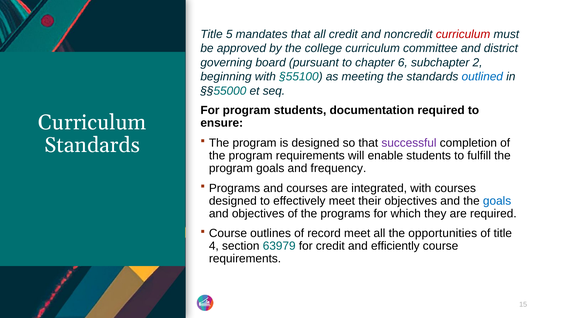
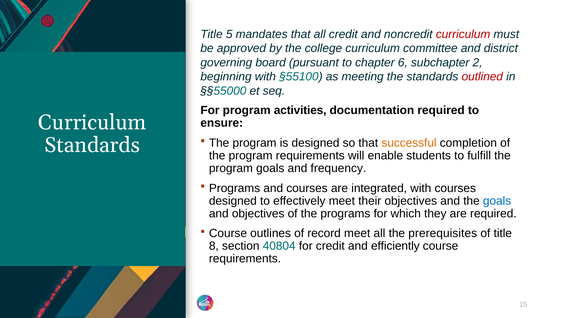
outlined colour: blue -> red
program students: students -> activities
successful colour: purple -> orange
opportunities: opportunities -> prerequisites
4: 4 -> 8
63979: 63979 -> 40804
